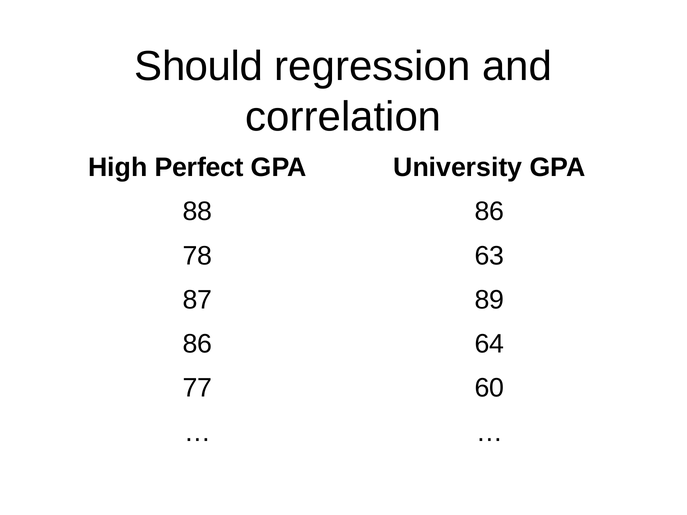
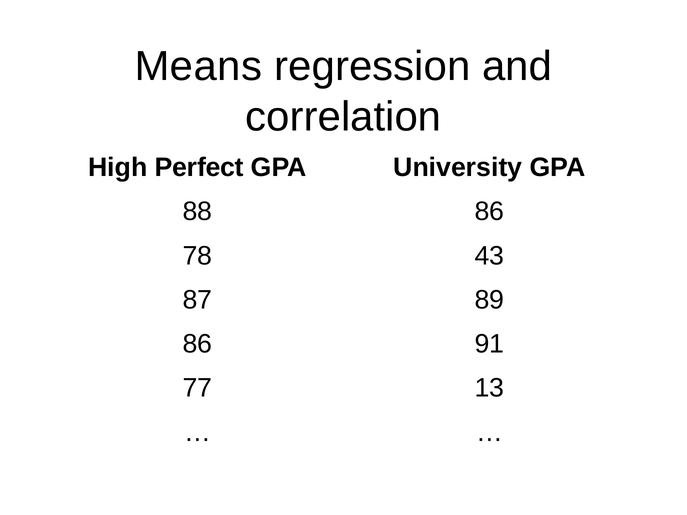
Should: Should -> Means
63: 63 -> 43
64: 64 -> 91
60: 60 -> 13
